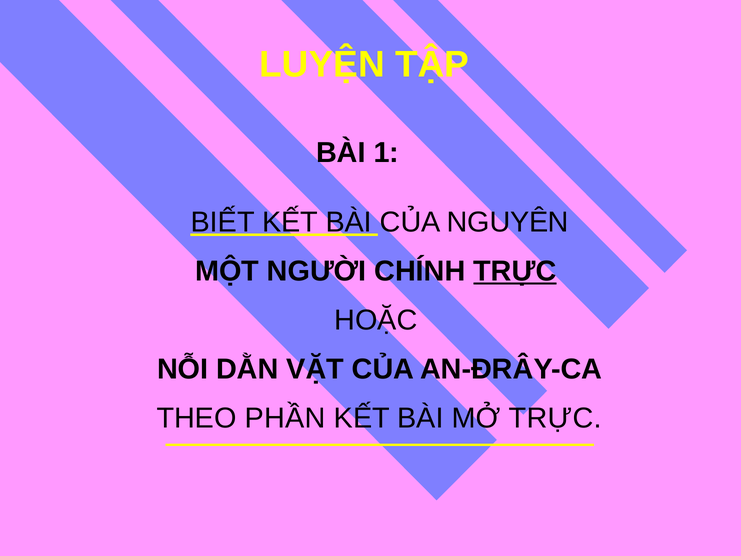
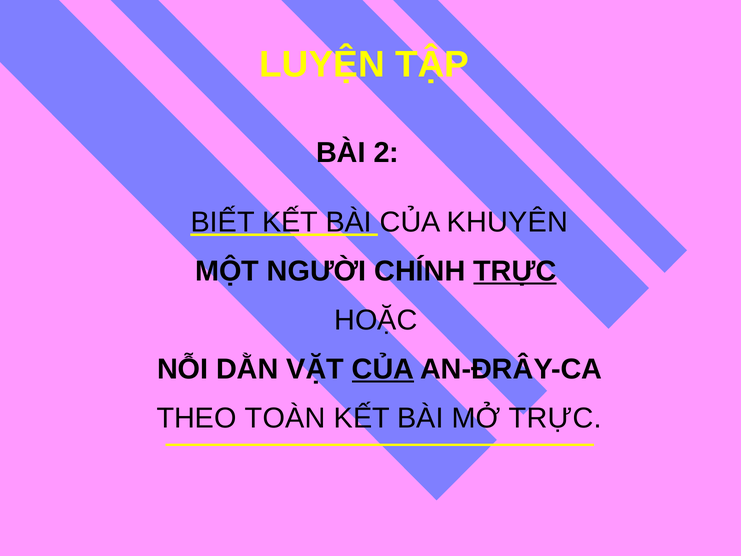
1: 1 -> 2
NGUYÊN: NGUYÊN -> KHUYÊN
CỦA at (383, 369) underline: none -> present
PHẦN: PHẦN -> TOÀN
